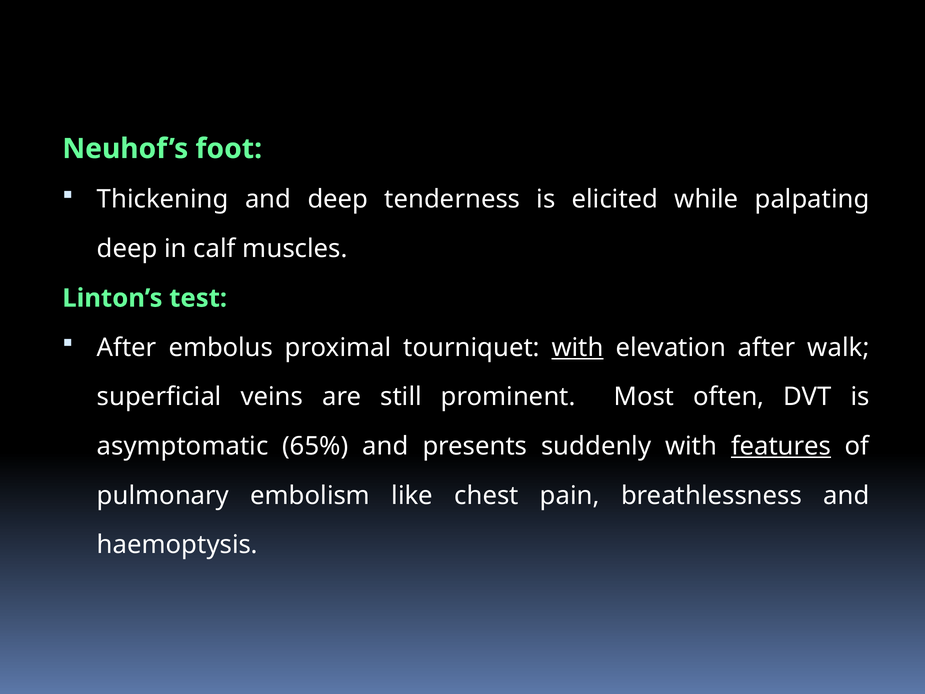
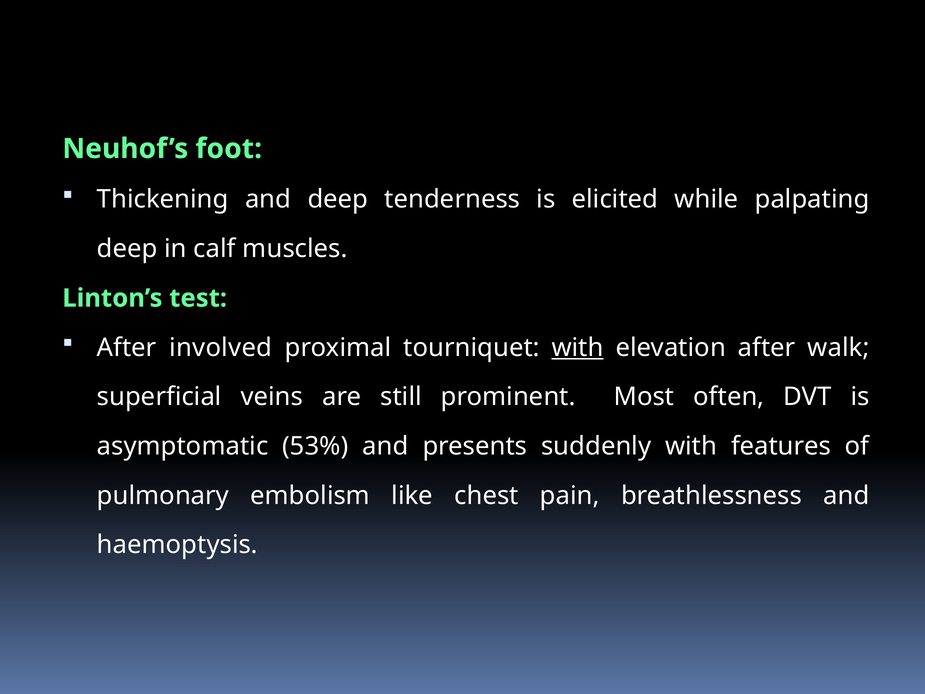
embolus: embolus -> involved
65%: 65% -> 53%
features underline: present -> none
